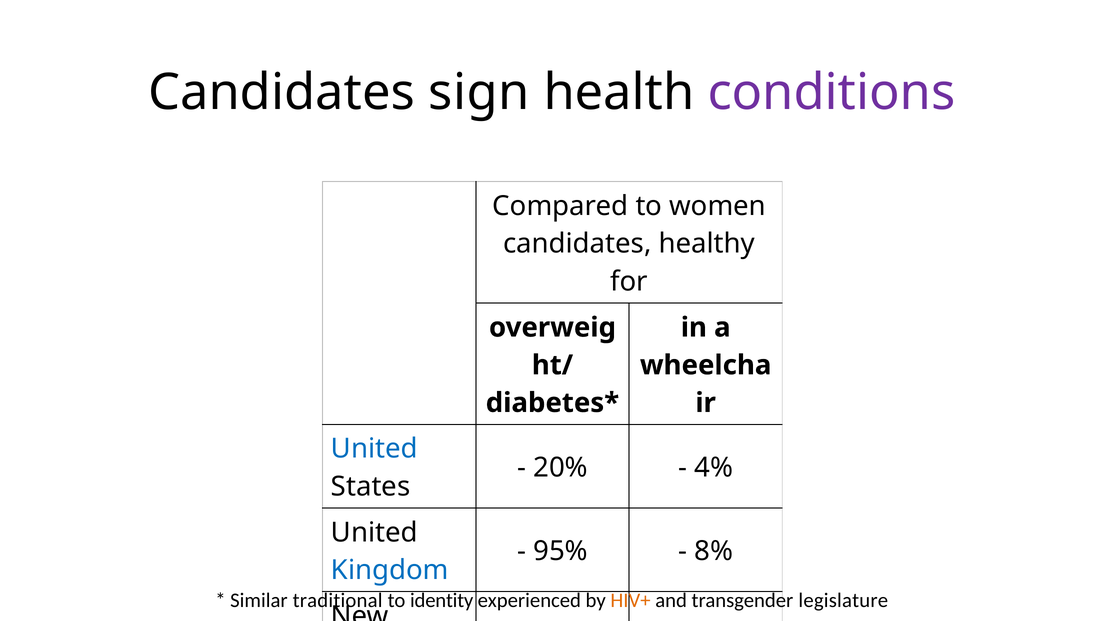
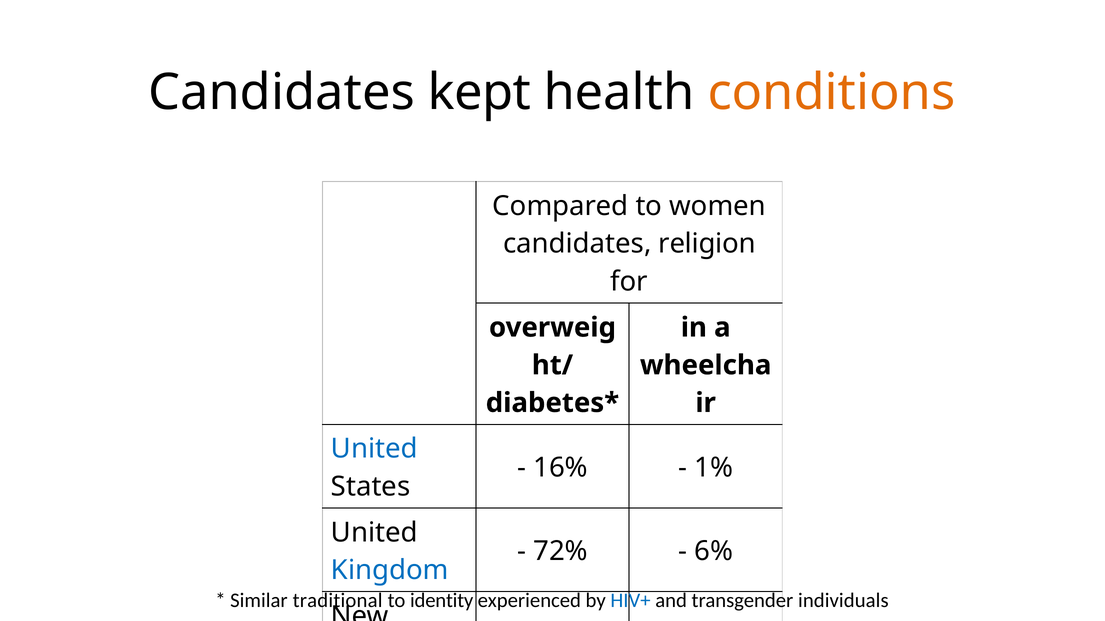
sign: sign -> kept
conditions colour: purple -> orange
healthy: healthy -> religion
20%: 20% -> 16%
4%: 4% -> 1%
95%: 95% -> 72%
8%: 8% -> 6%
HIV+ colour: orange -> blue
legislature: legislature -> individuals
